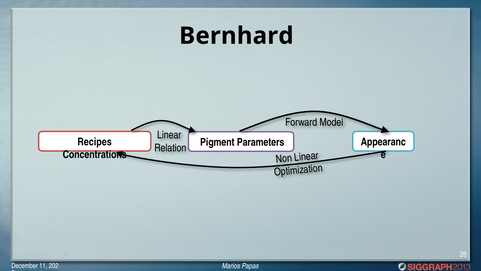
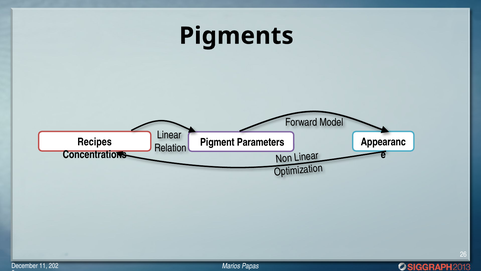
Bernhard: Bernhard -> Pigments
